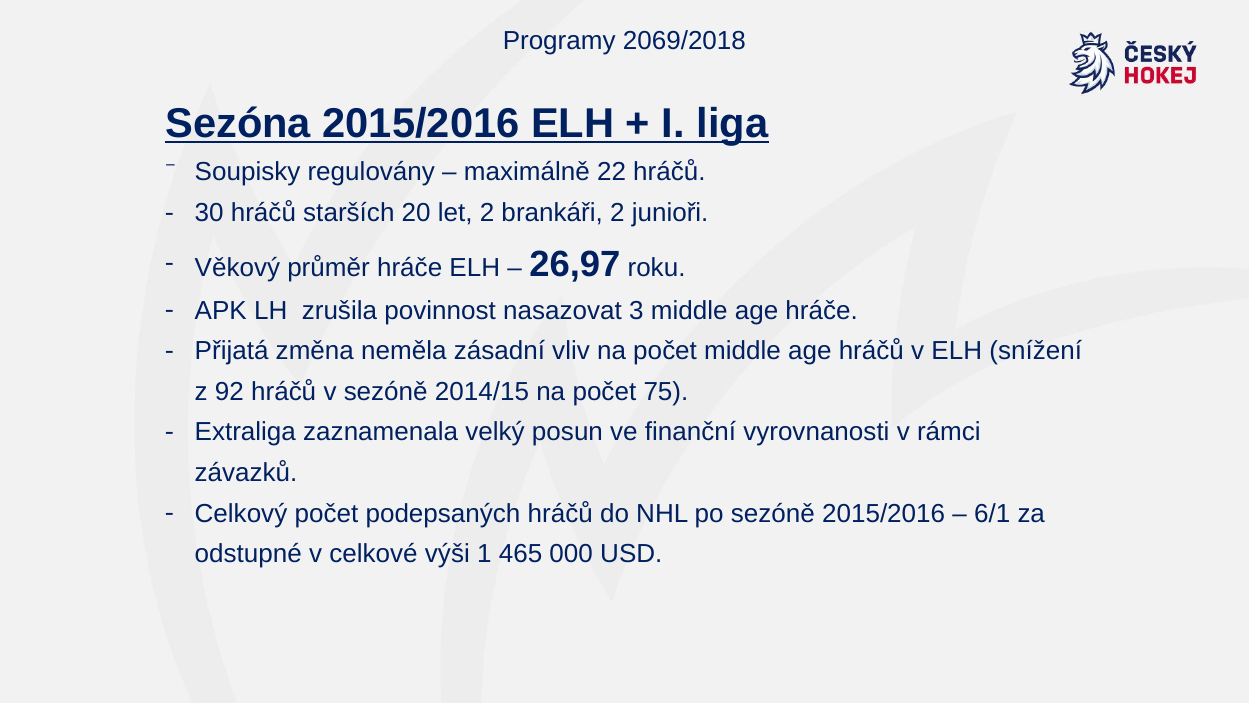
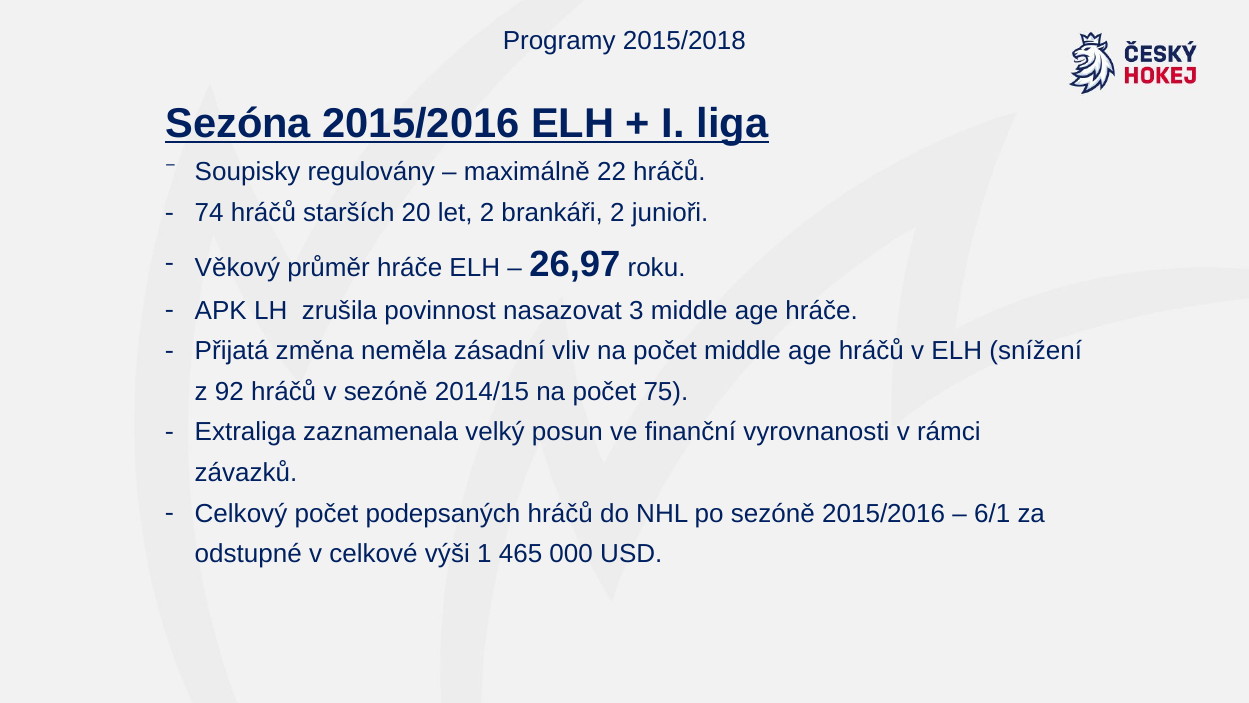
2069/2018: 2069/2018 -> 2015/2018
30: 30 -> 74
